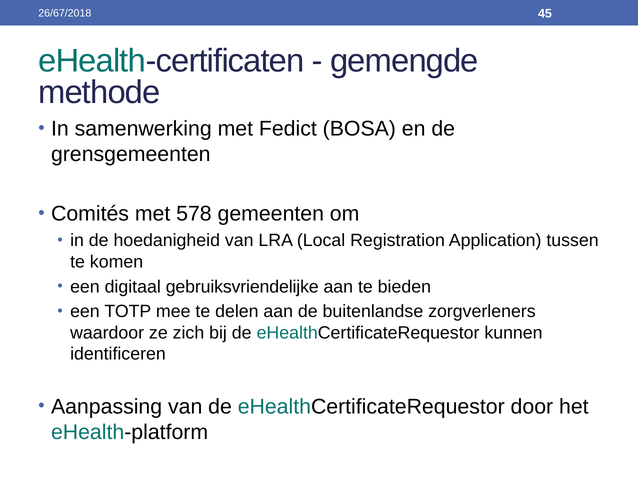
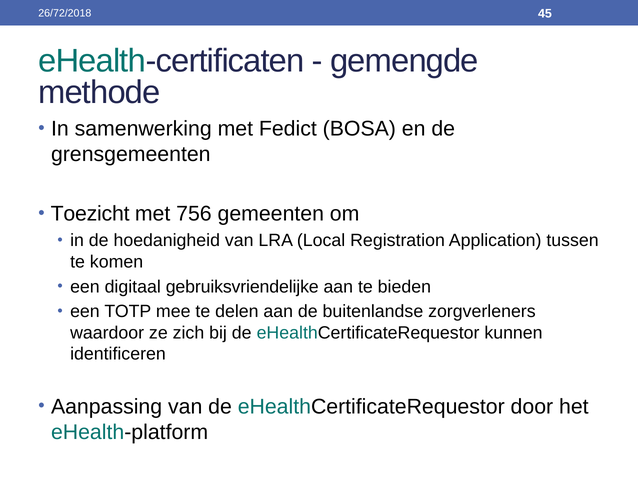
26/67/2018: 26/67/2018 -> 26/72/2018
Comités: Comités -> Toezicht
578: 578 -> 756
